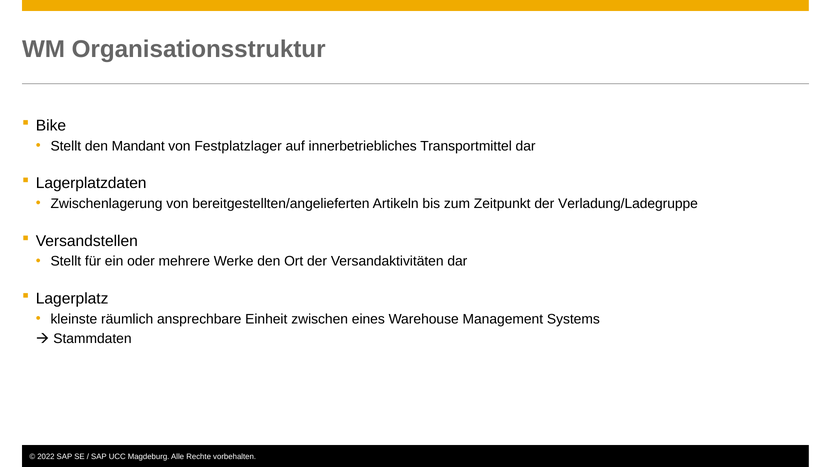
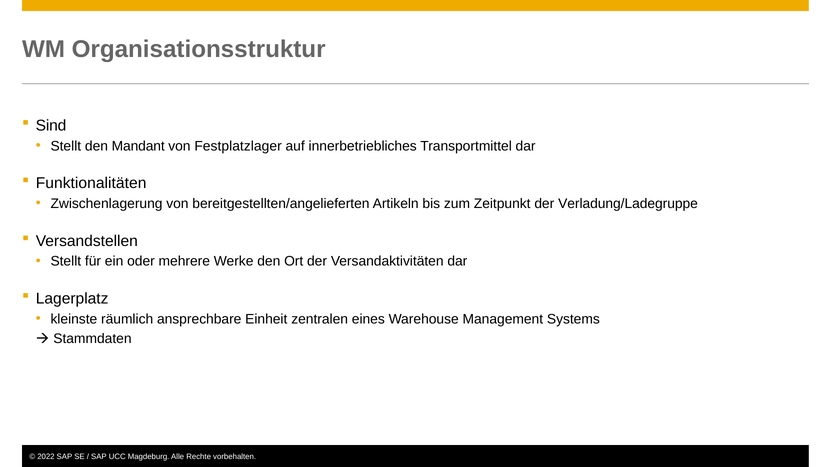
Bike: Bike -> Sind
Lagerplatzdaten: Lagerplatzdaten -> Funktionalitäten
zwischen: zwischen -> zentralen
